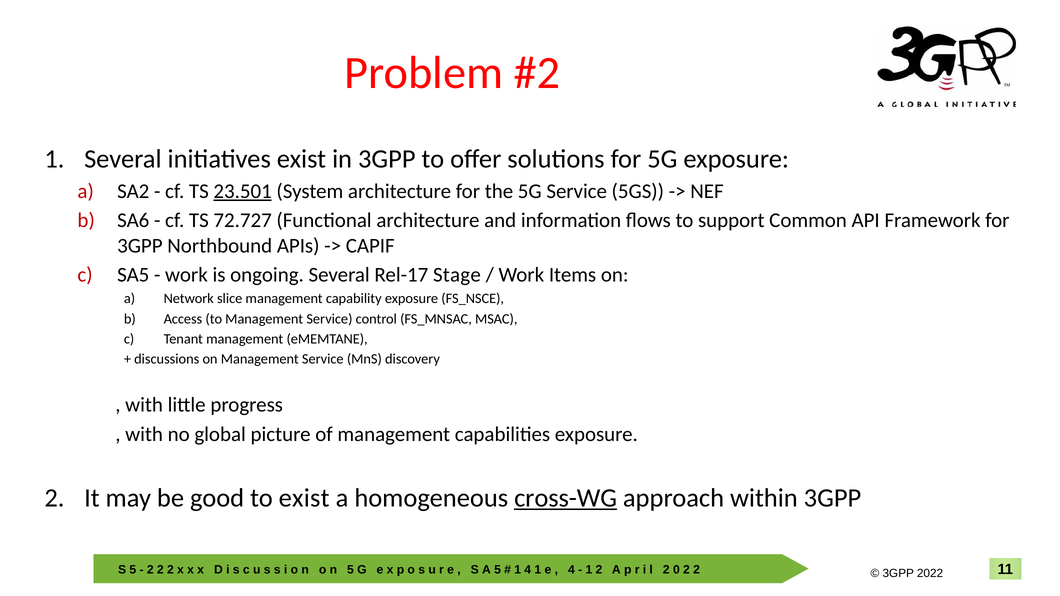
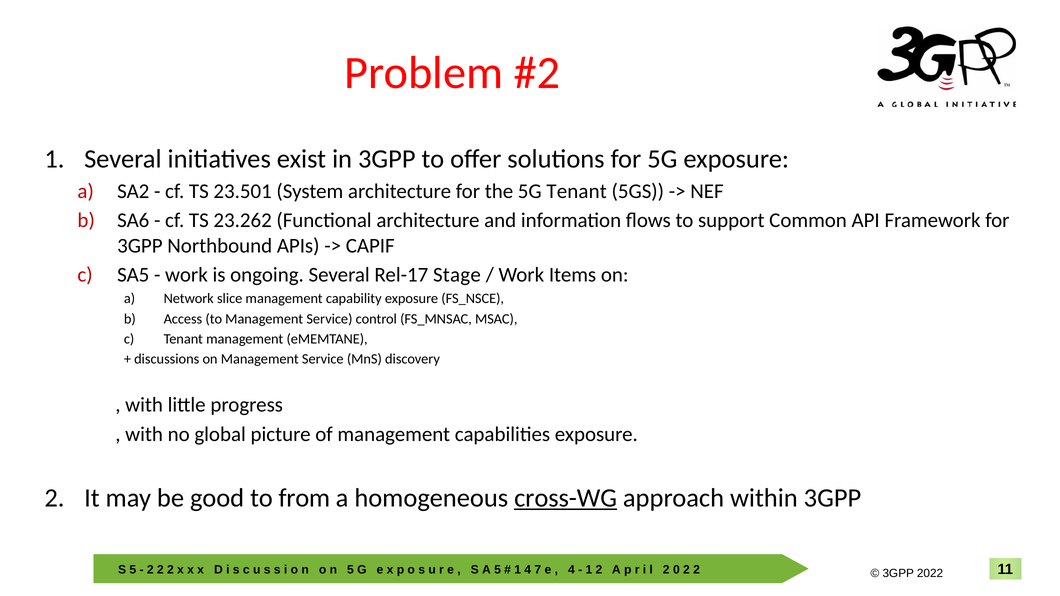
23.501 underline: present -> none
5G Service: Service -> Tenant
72.727: 72.727 -> 23.262
to exist: exist -> from
1 at (538, 570): 1 -> 7
